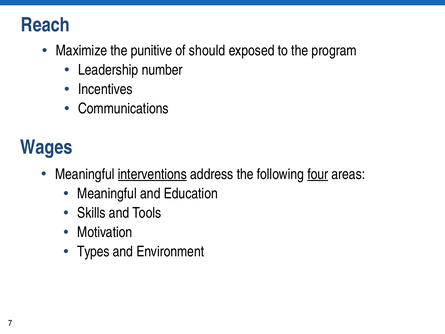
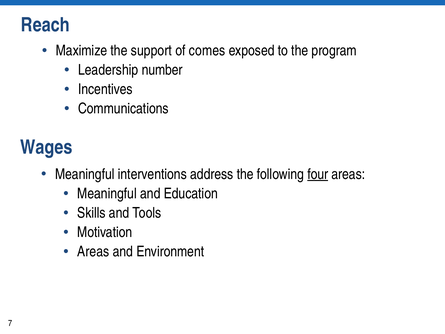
punitive: punitive -> support
should: should -> comes
interventions underline: present -> none
Types at (93, 252): Types -> Areas
